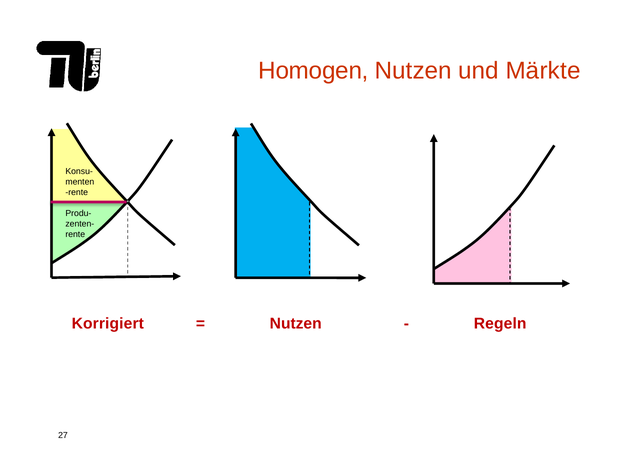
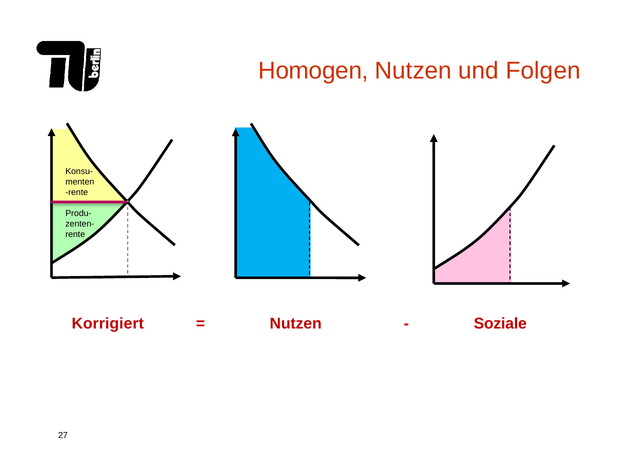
Märkte: Märkte -> Folgen
Regeln: Regeln -> Soziale
